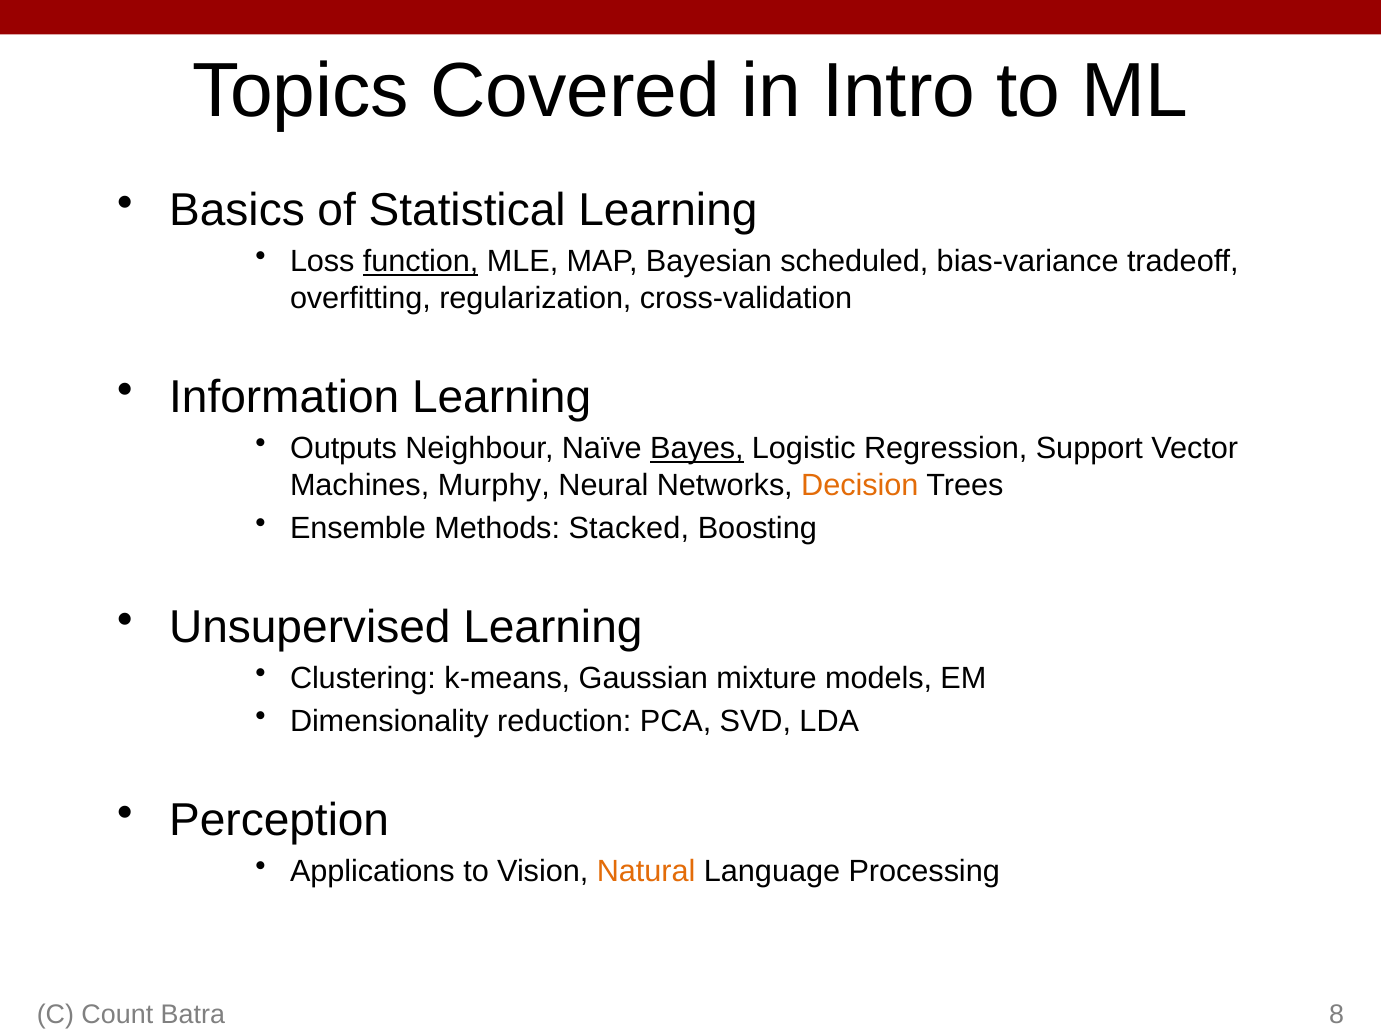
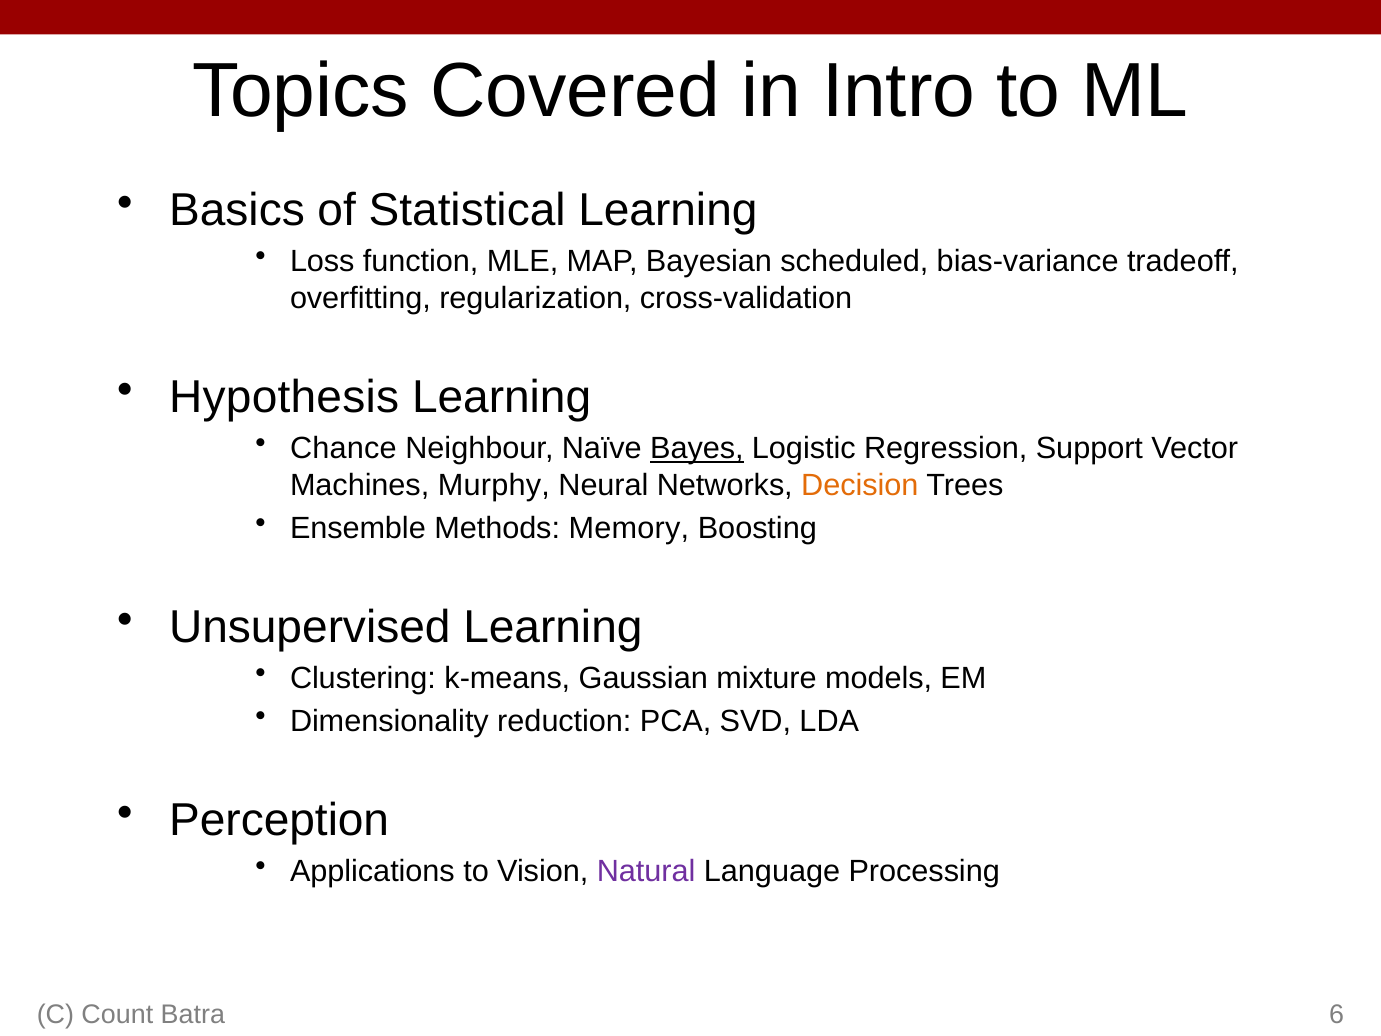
function underline: present -> none
Information: Information -> Hypothesis
Outputs: Outputs -> Chance
Stacked: Stacked -> Memory
Natural colour: orange -> purple
8: 8 -> 6
